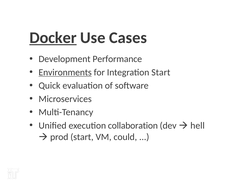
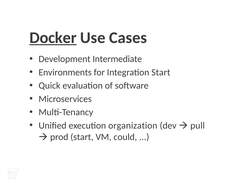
Performance: Performance -> Intermediate
Environments underline: present -> none
collaboration: collaboration -> organization
hell: hell -> pull
